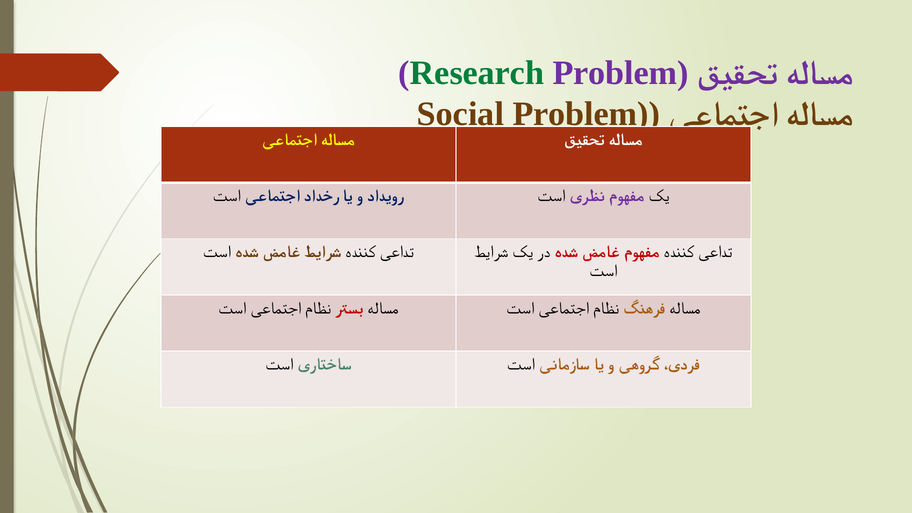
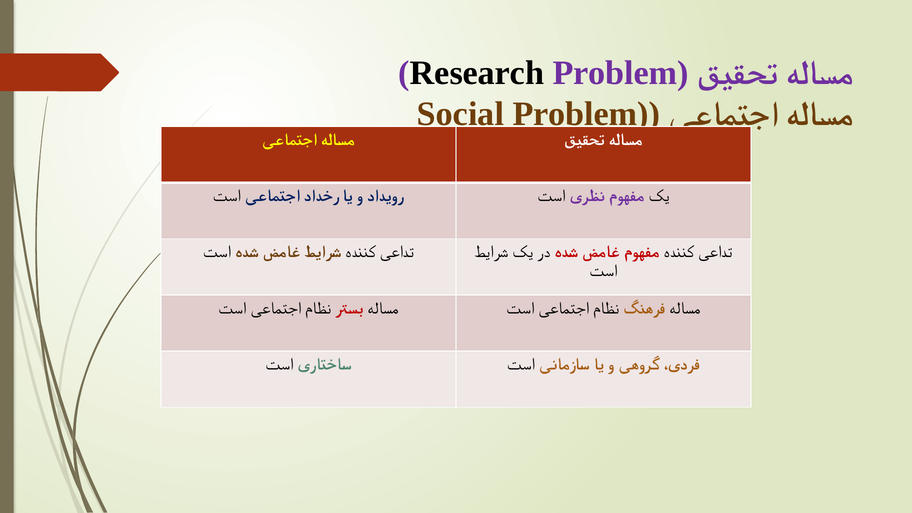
Research colour: green -> black
